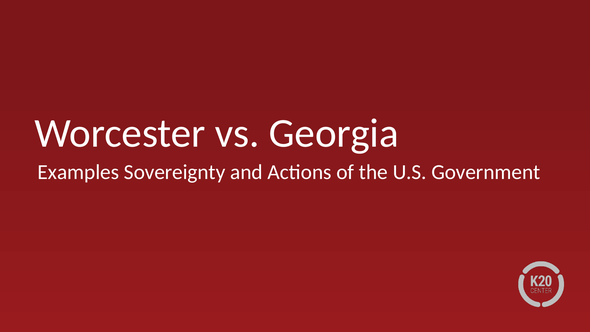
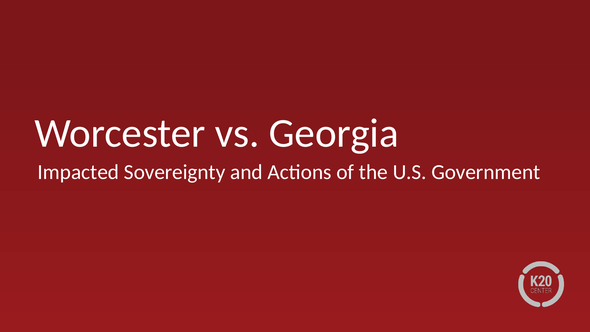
Examples: Examples -> Impacted
